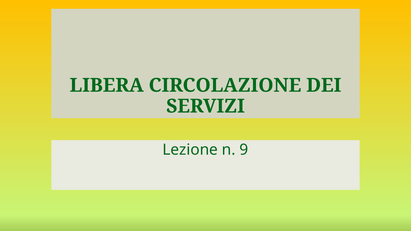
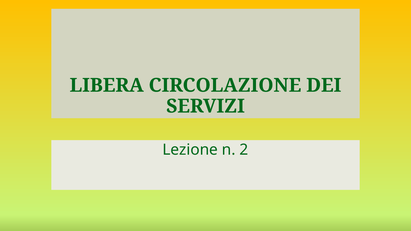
9: 9 -> 2
